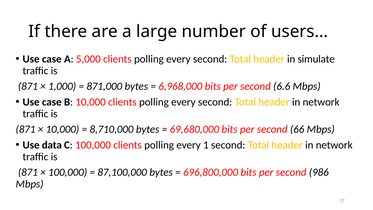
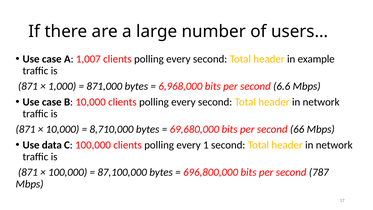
5,000: 5,000 -> 1,007
simulate: simulate -> example
986: 986 -> 787
